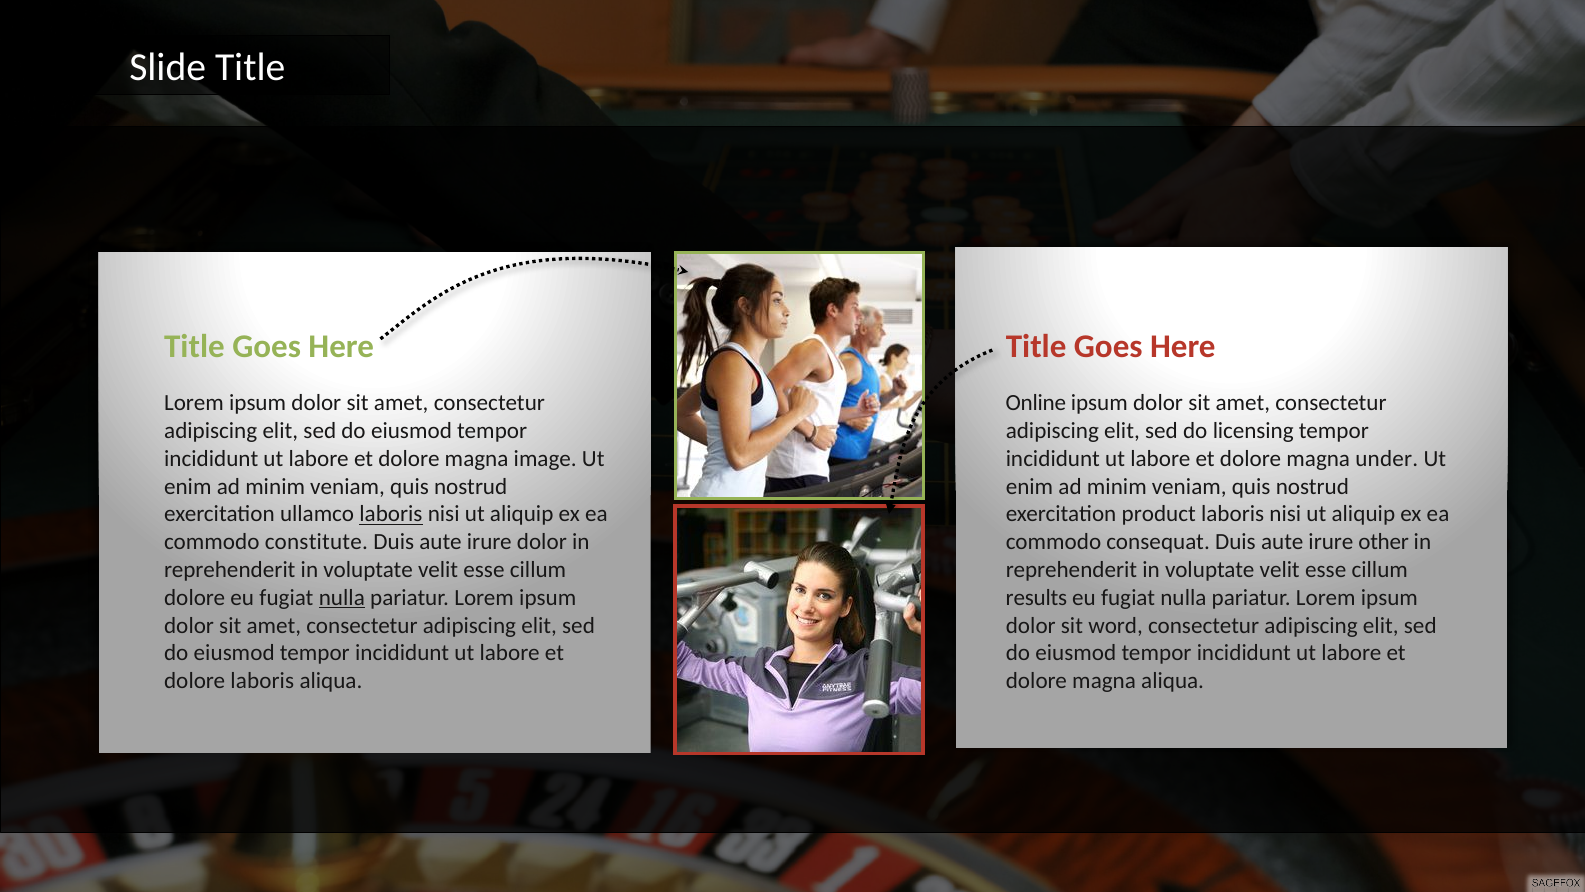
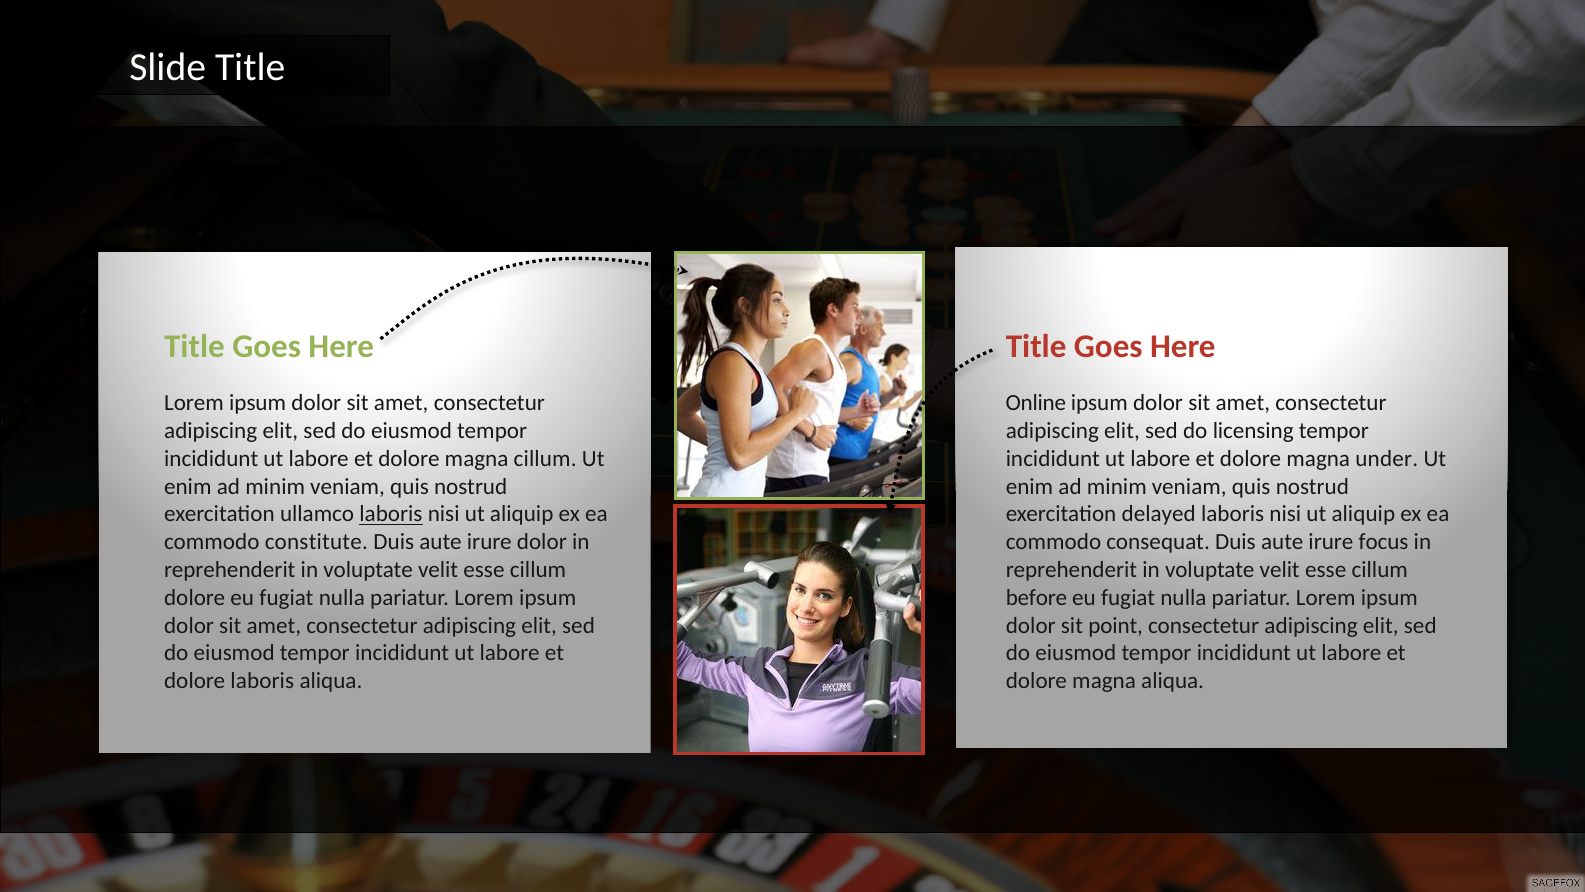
magna image: image -> cillum
product: product -> delayed
other: other -> focus
nulla at (342, 597) underline: present -> none
results: results -> before
word: word -> point
